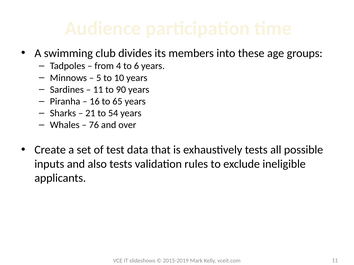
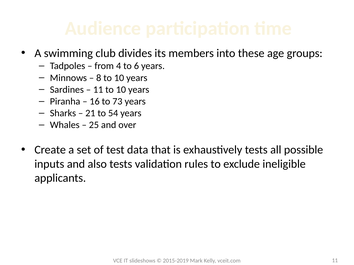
5: 5 -> 8
11 to 90: 90 -> 10
65: 65 -> 73
76: 76 -> 25
